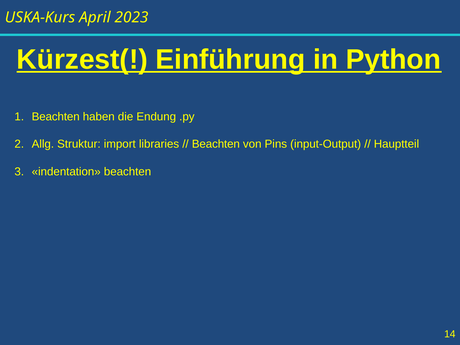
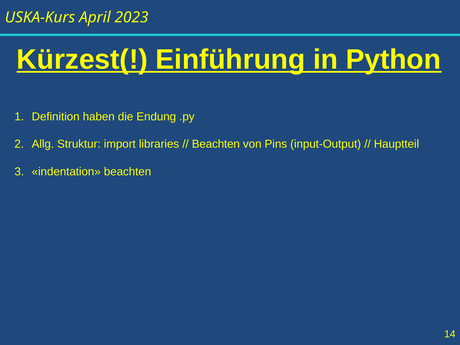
Beachten at (56, 117): Beachten -> Definition
